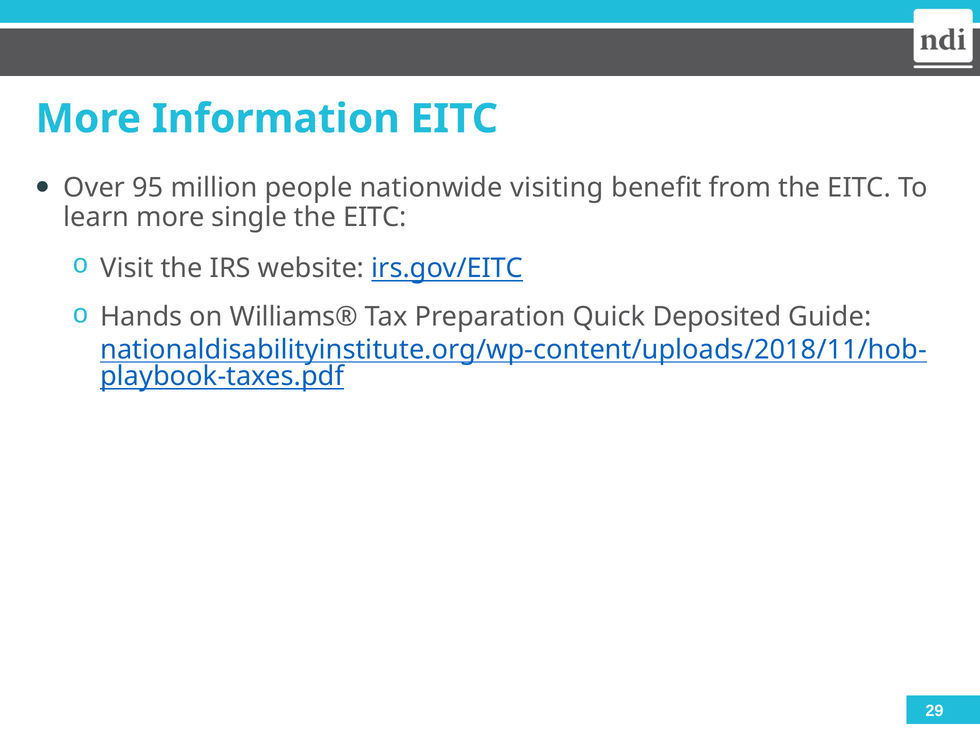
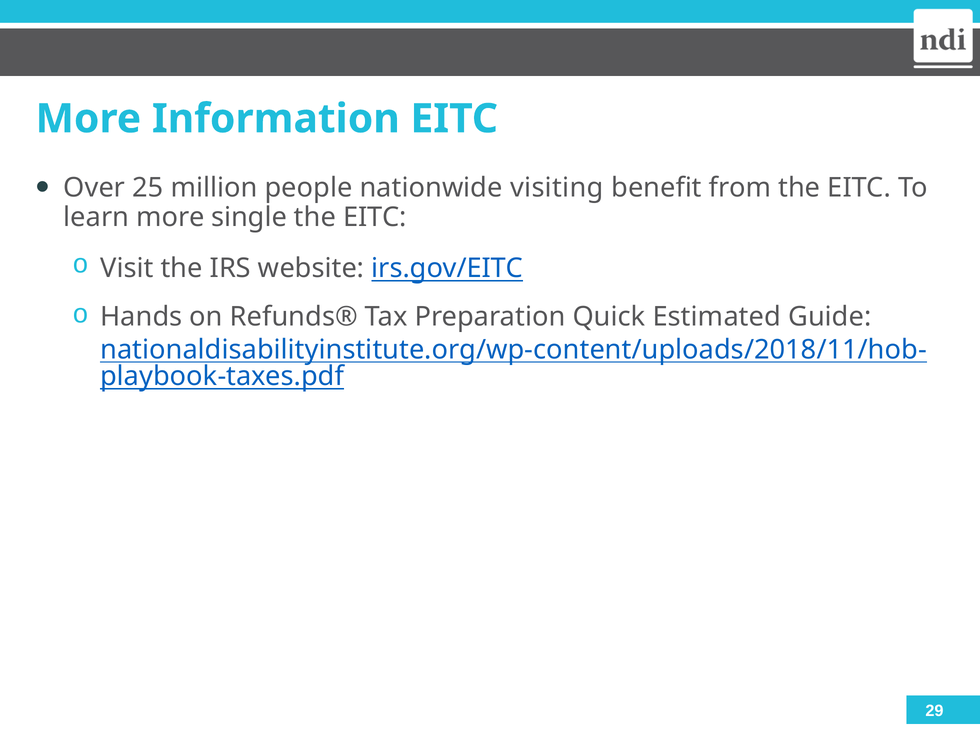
95: 95 -> 25
Williams®: Williams® -> Refunds®
Deposited: Deposited -> Estimated
